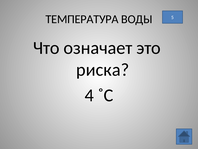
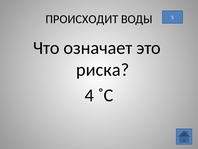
ТЕМПЕРАТУРА: ТЕМПЕРАТУРА -> ПРОИСХОДИТ
